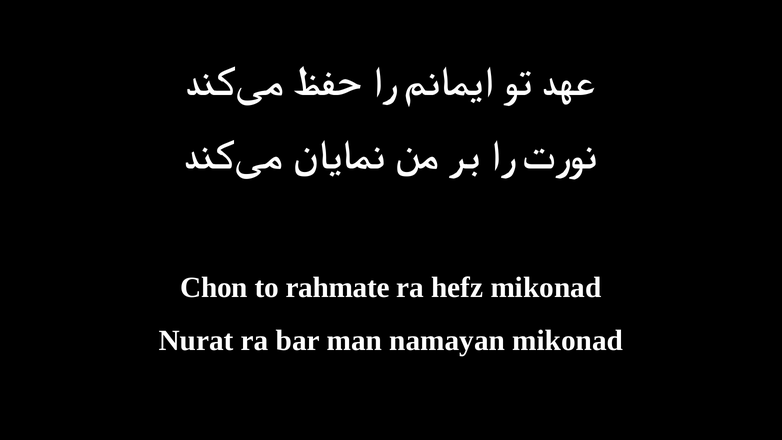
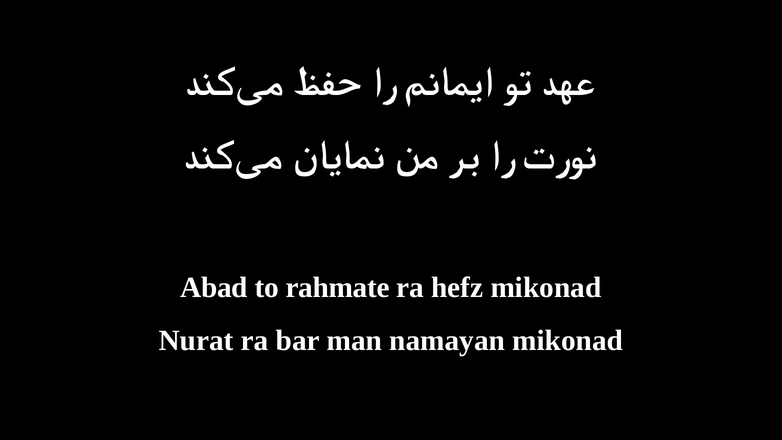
Chon: Chon -> Abad
